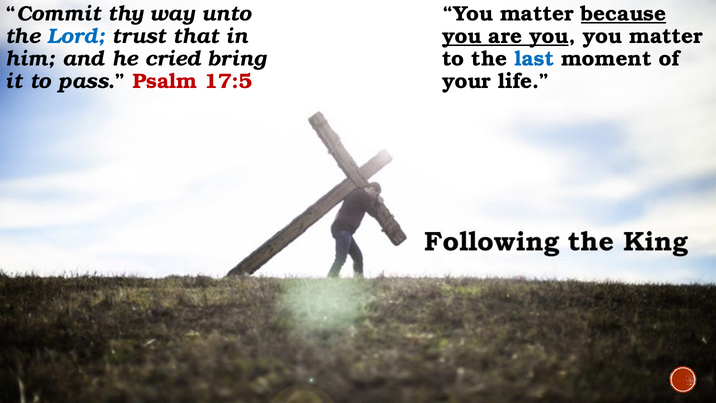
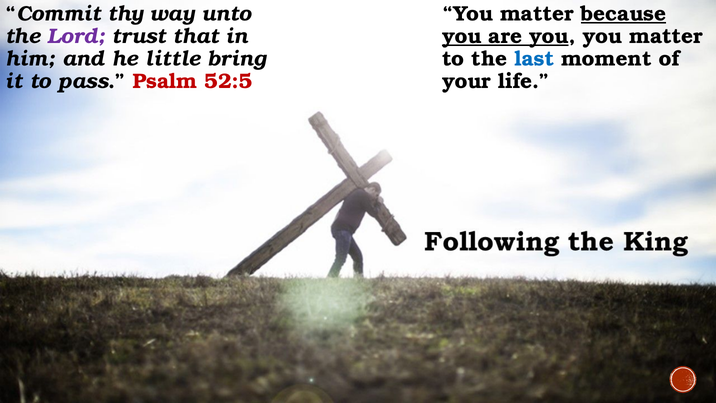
Lord colour: blue -> purple
cried: cried -> little
17:5: 17:5 -> 52:5
